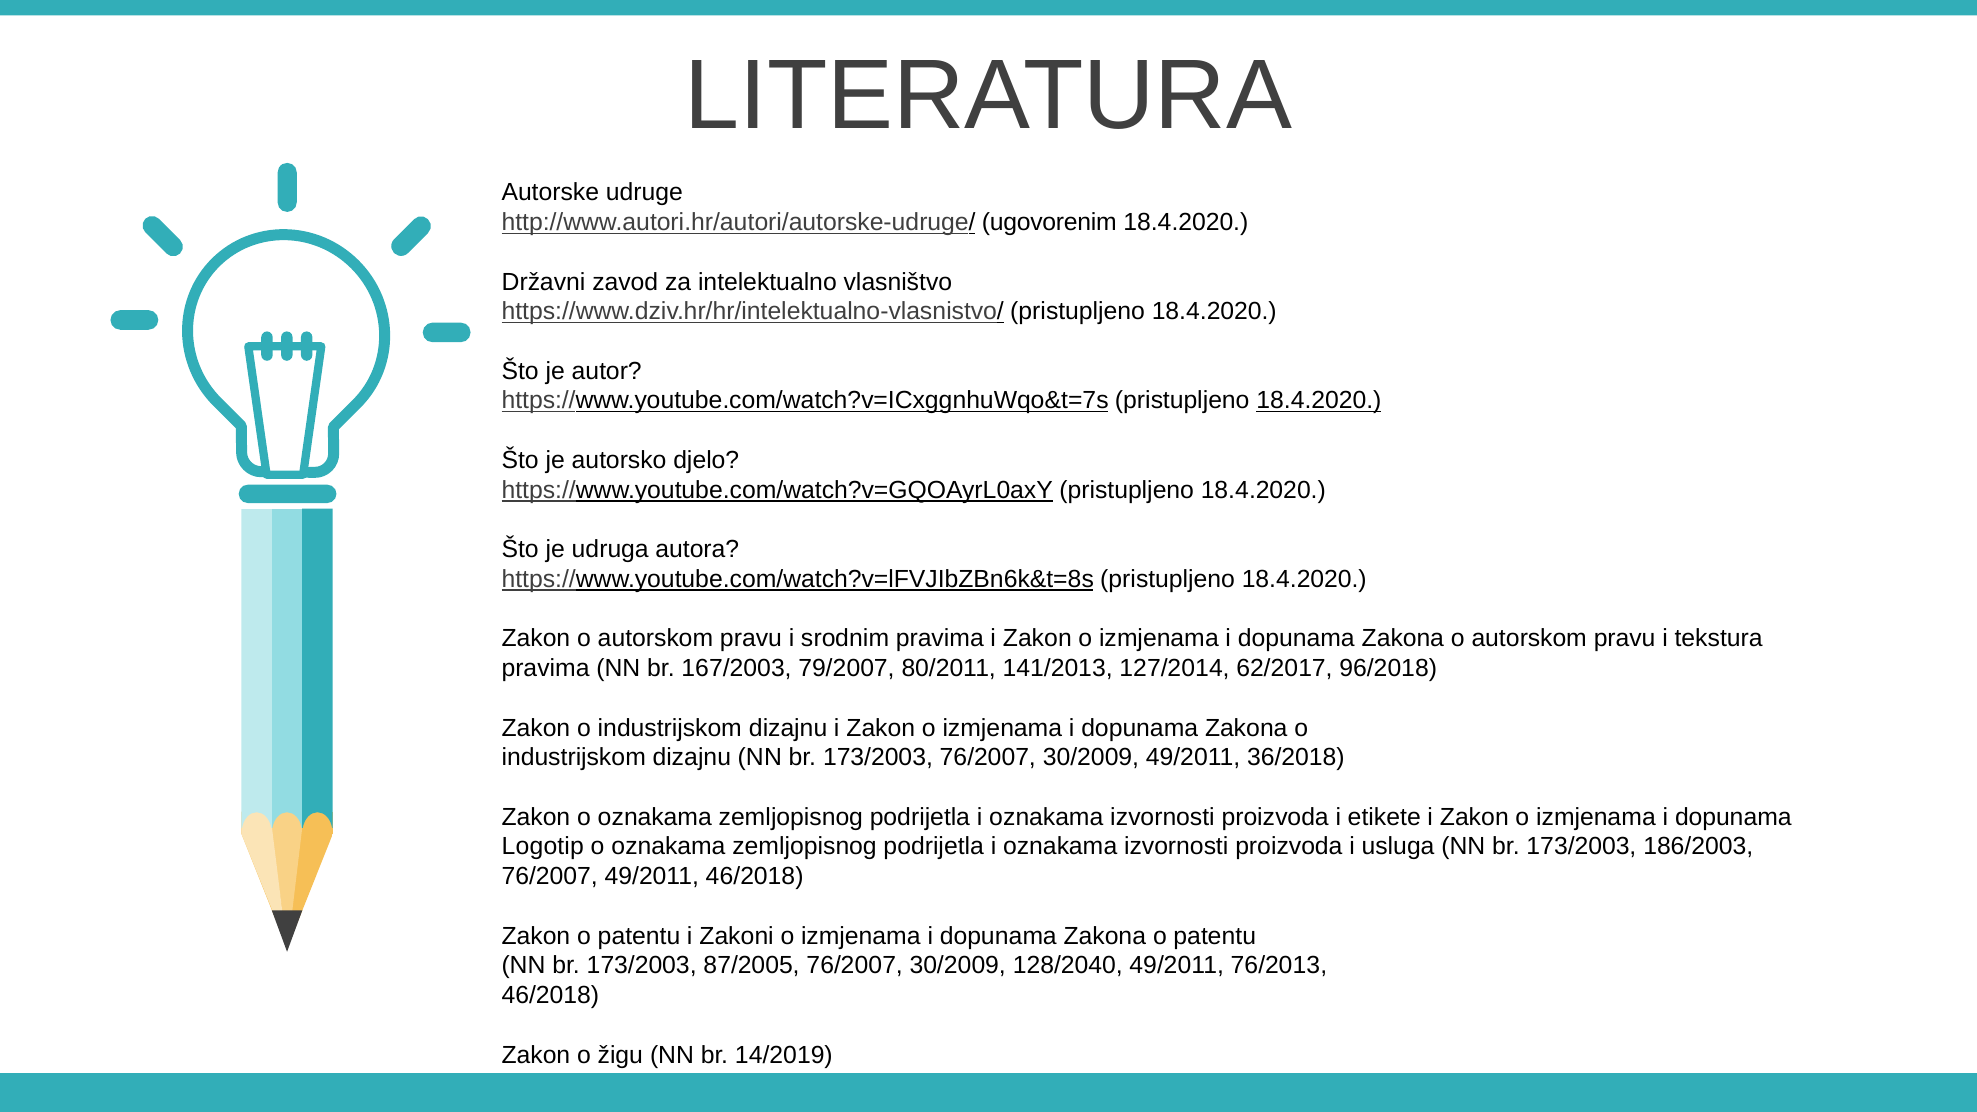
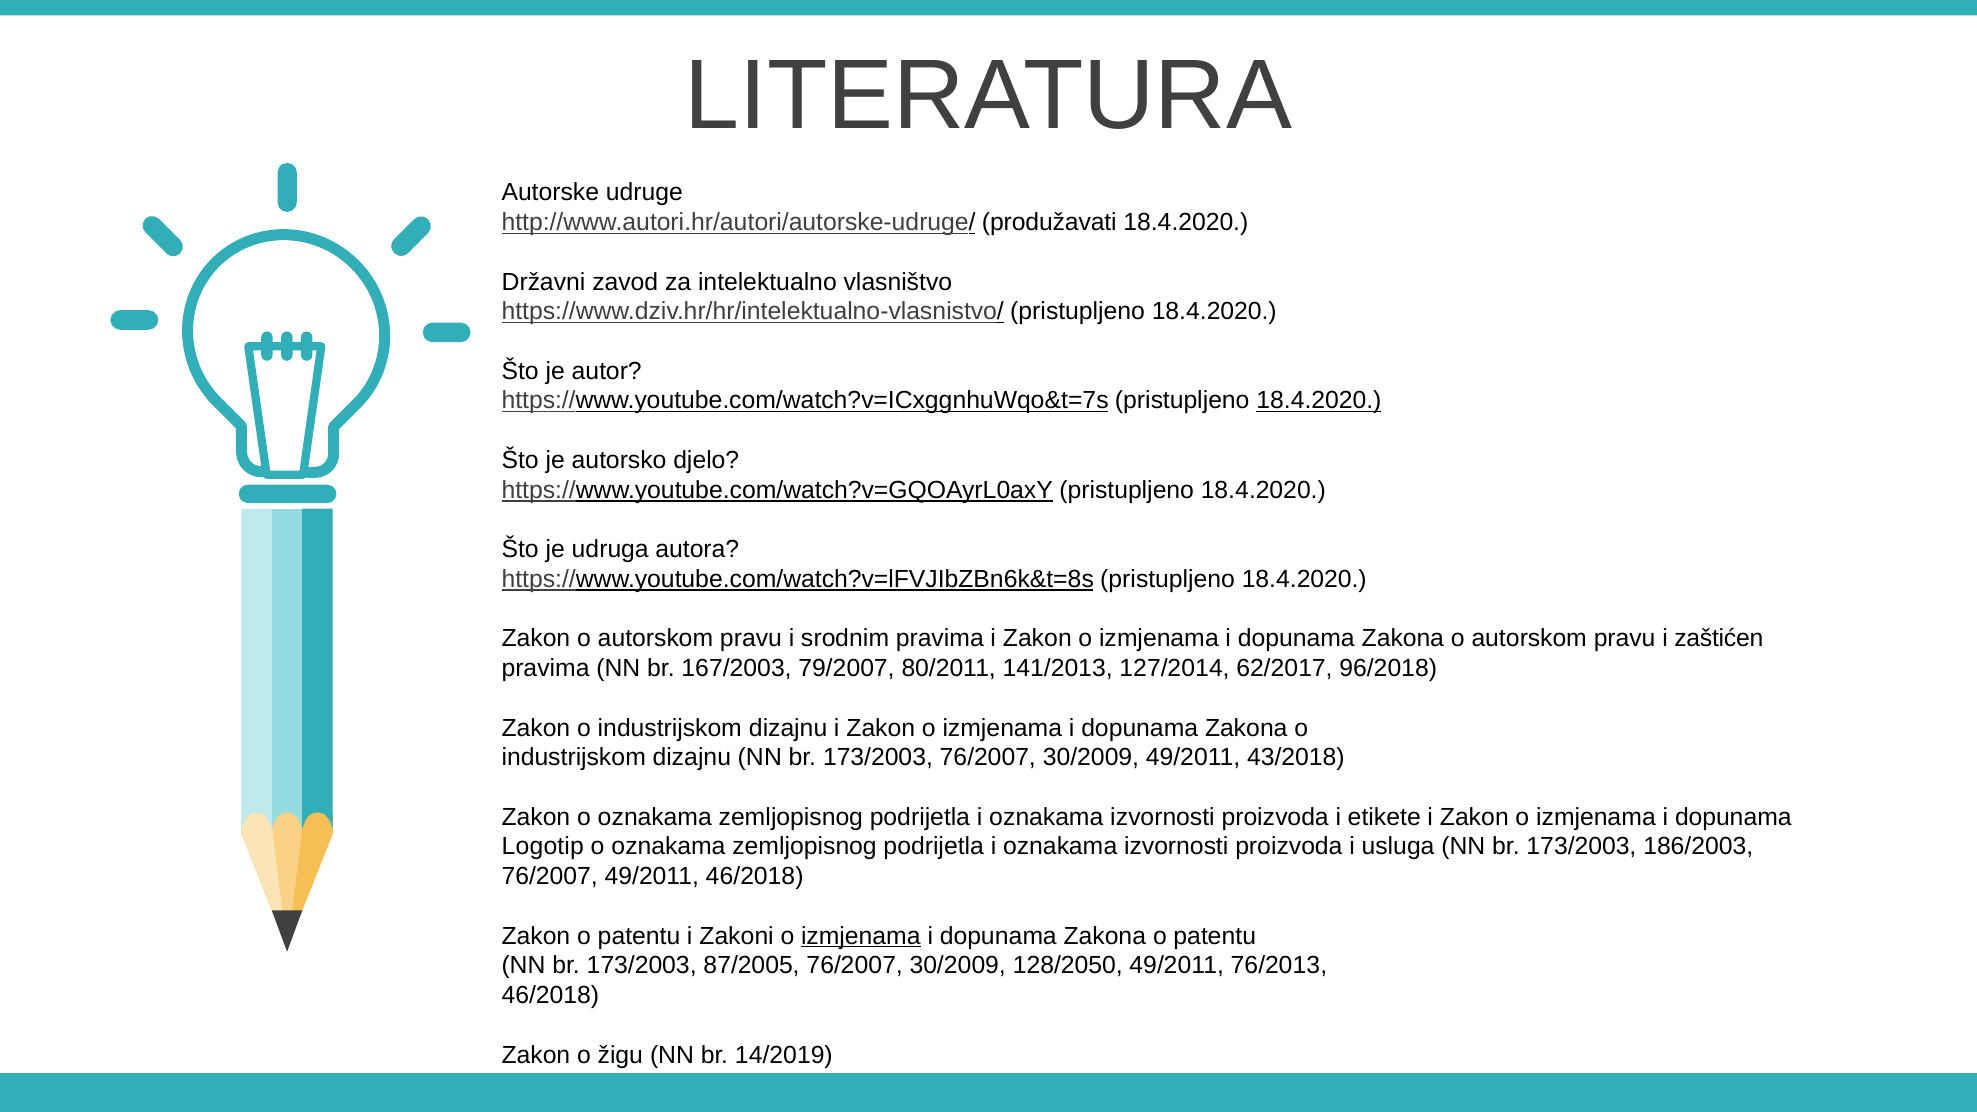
ugovorenim: ugovorenim -> produžavati
tekstura: tekstura -> zaštićen
36/2018: 36/2018 -> 43/2018
izmjenama at (861, 936) underline: none -> present
128/2040: 128/2040 -> 128/2050
